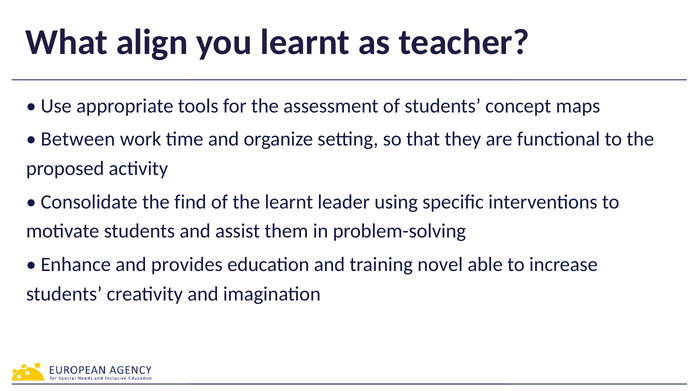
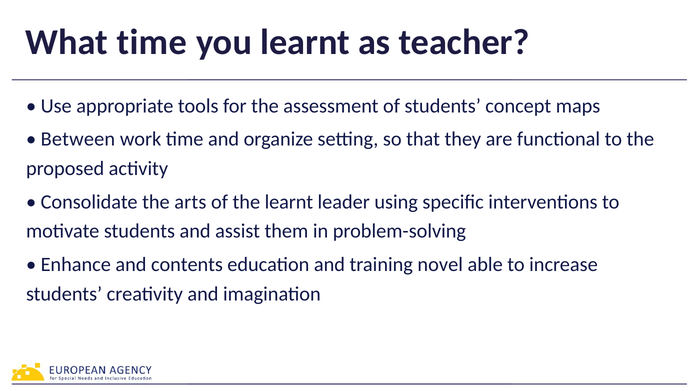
What align: align -> time
find: find -> arts
provides: provides -> contents
